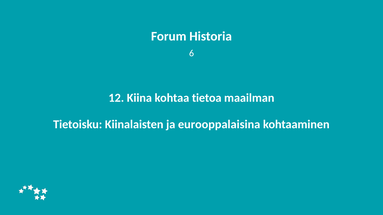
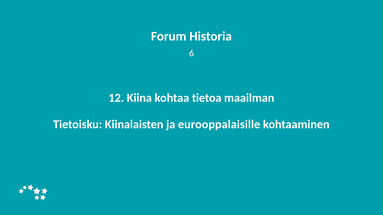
eurooppalaisina: eurooppalaisina -> eurooppalaisille
